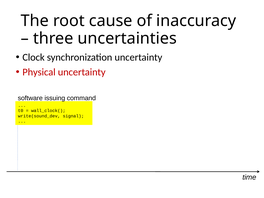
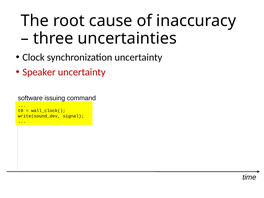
Physical: Physical -> Speaker
